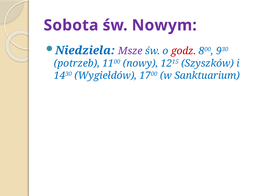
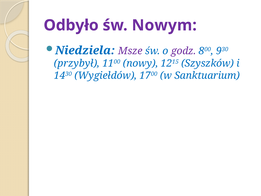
Sobota: Sobota -> Odbyło
godz colour: red -> purple
potrzeb: potrzeb -> przybył
